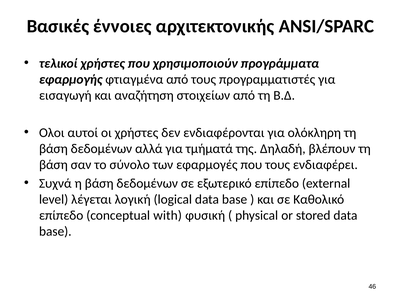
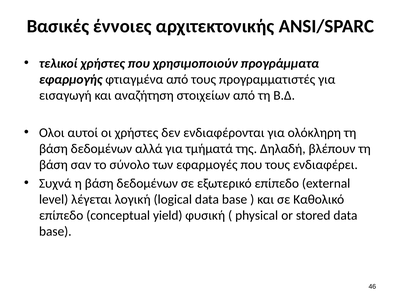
with: with -> yield
